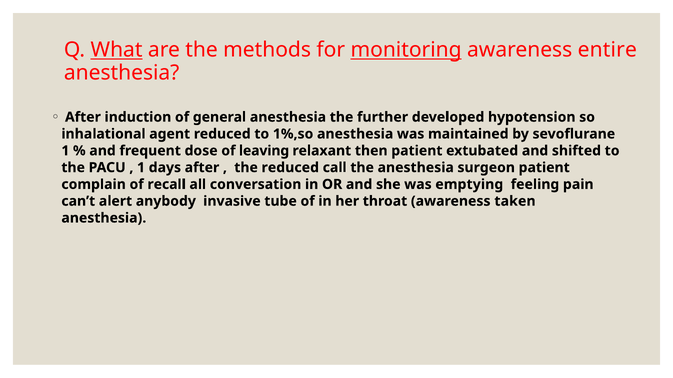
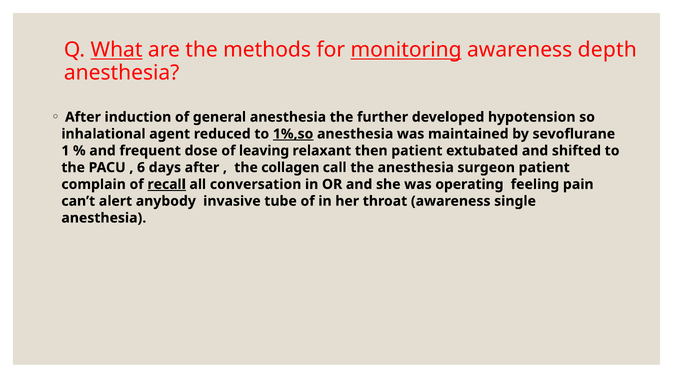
entire: entire -> depth
1%,so underline: none -> present
1 at (141, 168): 1 -> 6
the reduced: reduced -> collagen
recall underline: none -> present
emptying: emptying -> operating
taken: taken -> single
